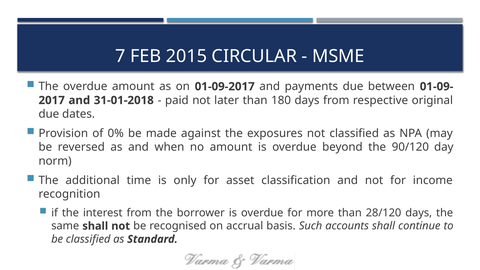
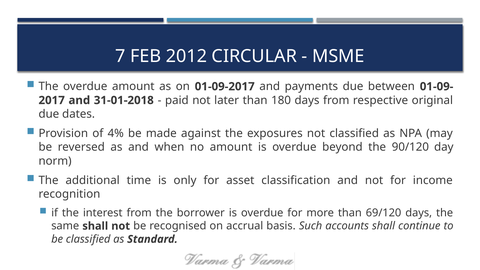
2015: 2015 -> 2012
0%: 0% -> 4%
28/120: 28/120 -> 69/120
